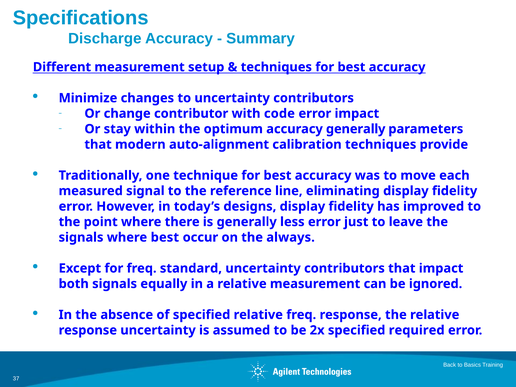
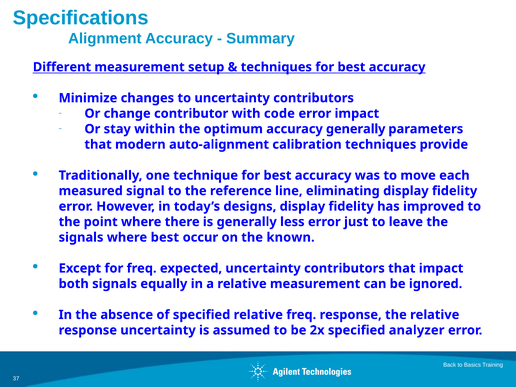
Discharge: Discharge -> Alignment
always: always -> known
standard: standard -> expected
required: required -> analyzer
